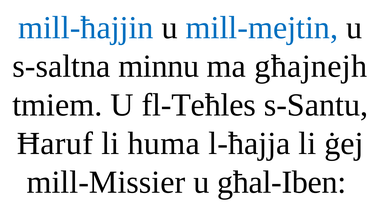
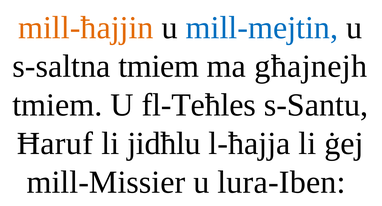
mill-ħajjin colour: blue -> orange
s-saltna minnu: minnu -> tmiem
huma: huma -> jidħlu
għal-Iben: għal-Iben -> lura-Iben
